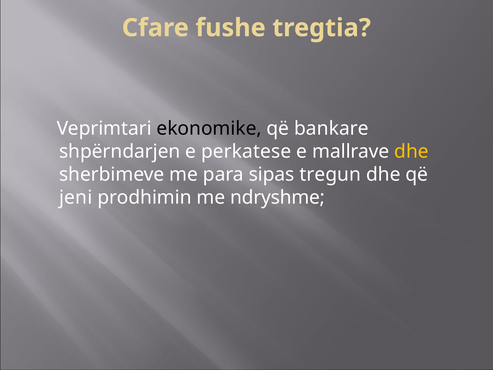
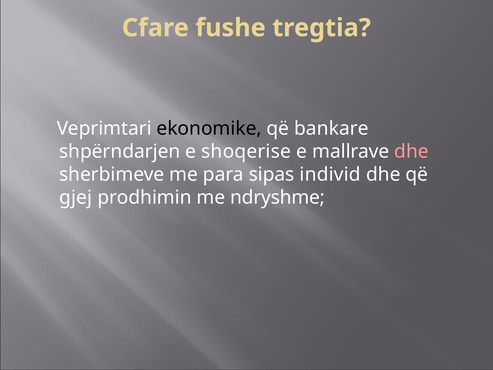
perkatese: perkatese -> shoqerise
dhe at (412, 151) colour: yellow -> pink
tregun: tregun -> individ
jeni: jeni -> gjej
